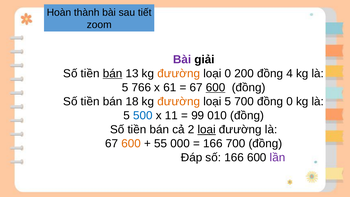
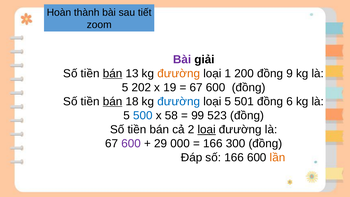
loại 0: 0 -> 1
4: 4 -> 9
766: 766 -> 202
61: 61 -> 19
600 at (216, 87) underline: present -> none
bán at (113, 101) underline: none -> present
đưường at (179, 101) colour: orange -> blue
5 700: 700 -> 501
đồng 0: 0 -> 6
11: 11 -> 58
010: 010 -> 523
600 at (131, 143) colour: orange -> purple
55: 55 -> 29
166 700: 700 -> 300
lần colour: purple -> orange
